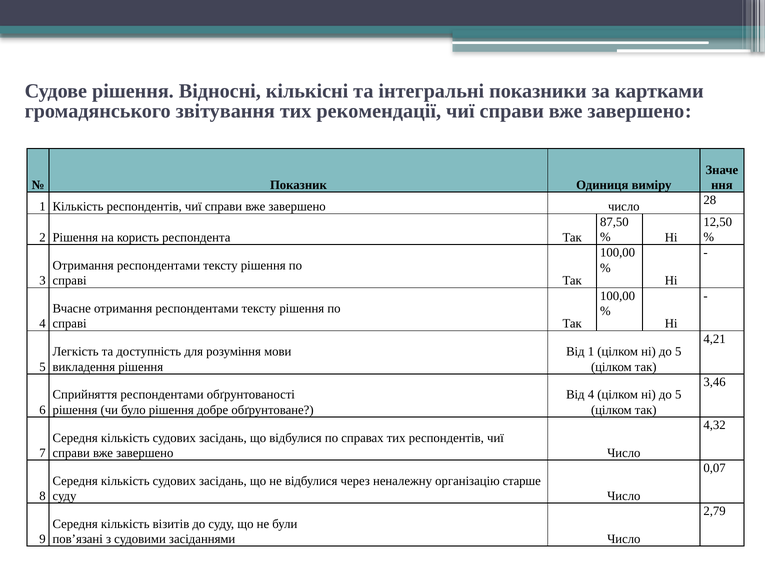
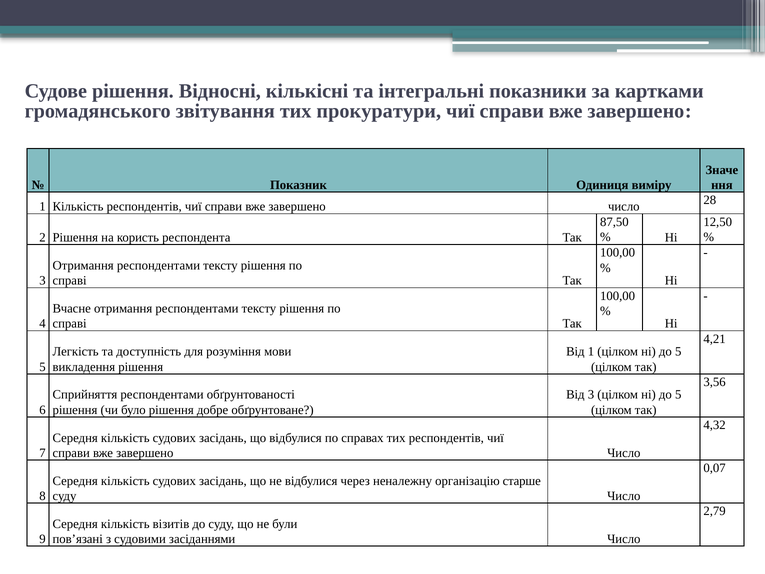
рекомендації: рекомендації -> прокуратури
3,46: 3,46 -> 3,56
Від 4: 4 -> 3
